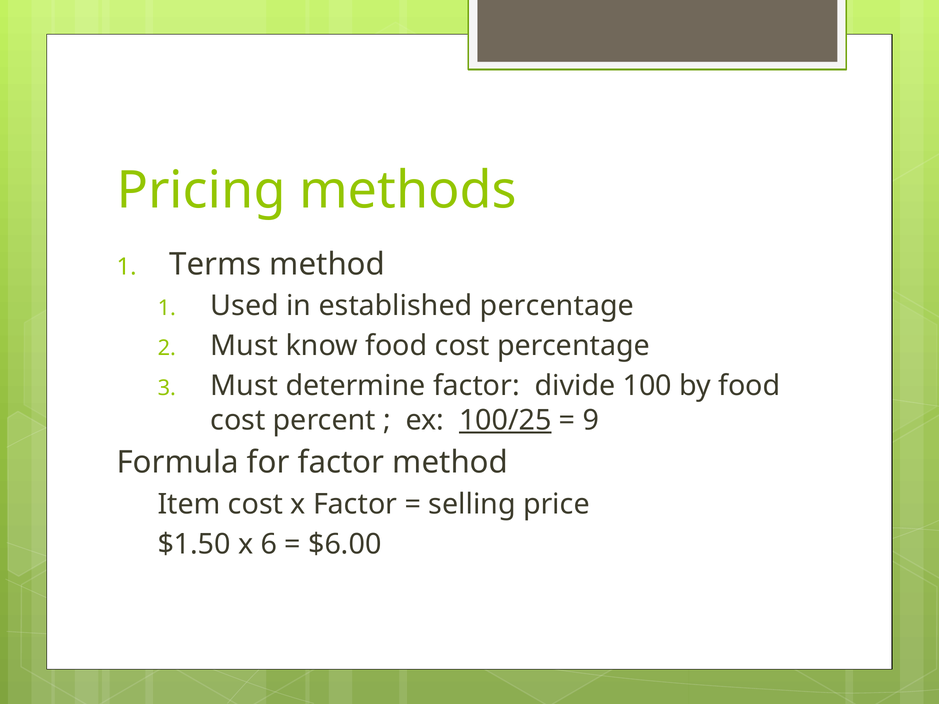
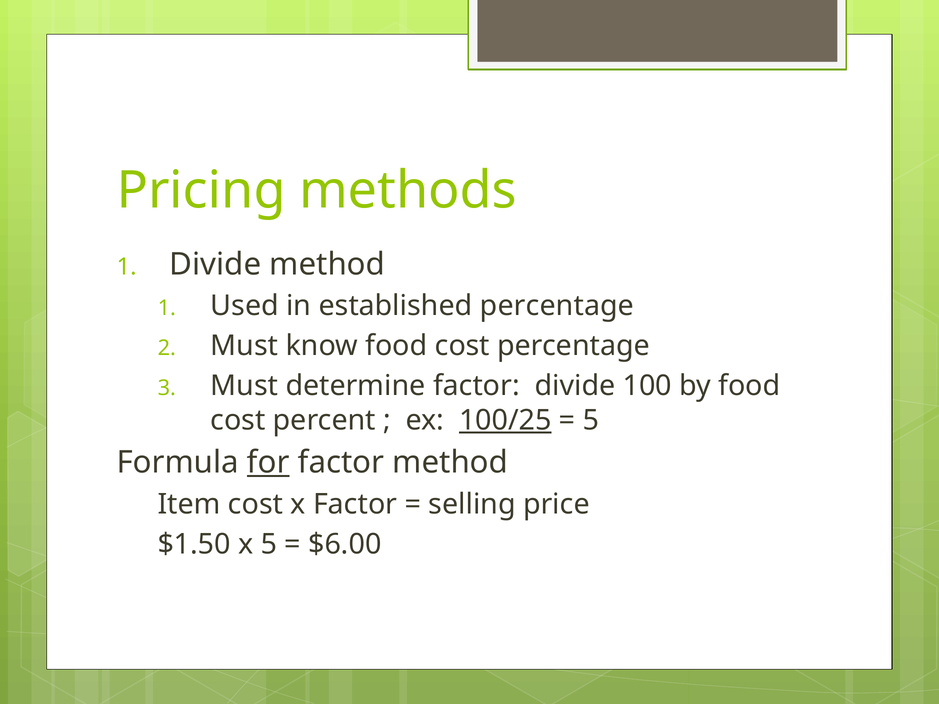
Terms at (215, 264): Terms -> Divide
9 at (591, 420): 9 -> 5
for underline: none -> present
x 6: 6 -> 5
